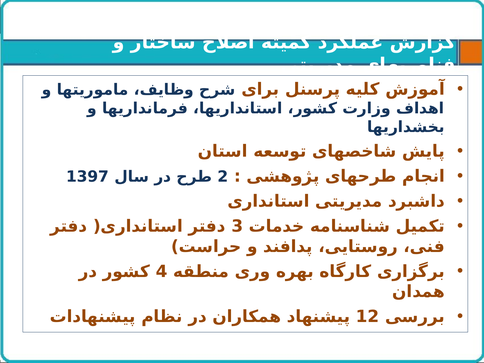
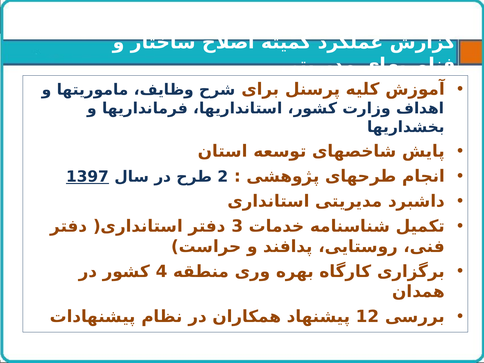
1397 underline: none -> present
